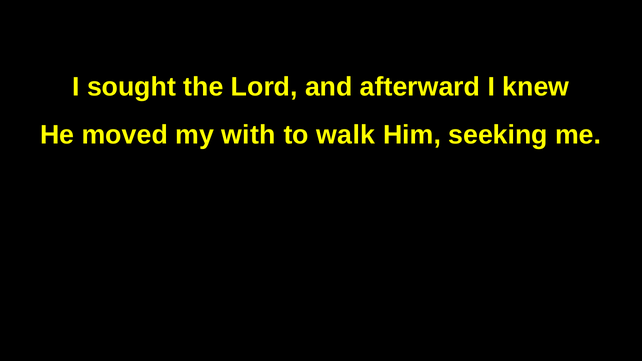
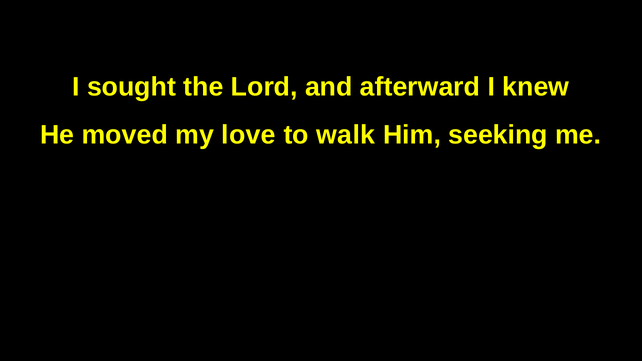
with: with -> love
